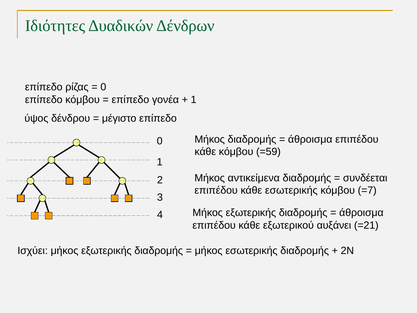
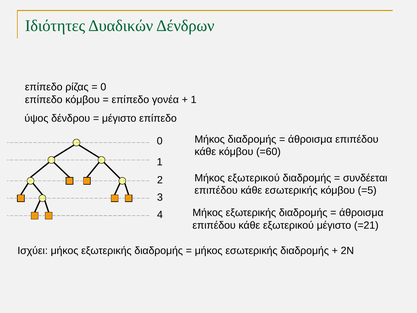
=59: =59 -> =60
Μήκος αντικείμενα: αντικείμενα -> εξωτερικού
=7: =7 -> =5
εξωτερικού αυξάνει: αυξάνει -> μέγιστο
